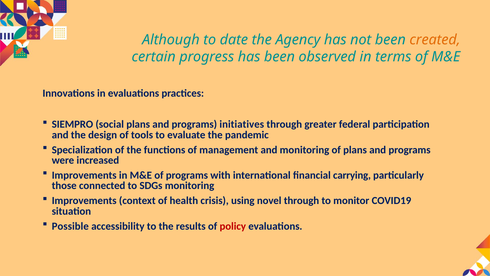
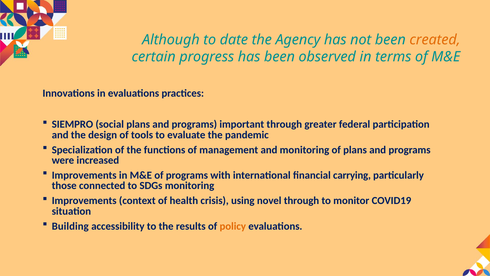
initiatives: initiatives -> important
Possible: Possible -> Building
policy colour: red -> orange
